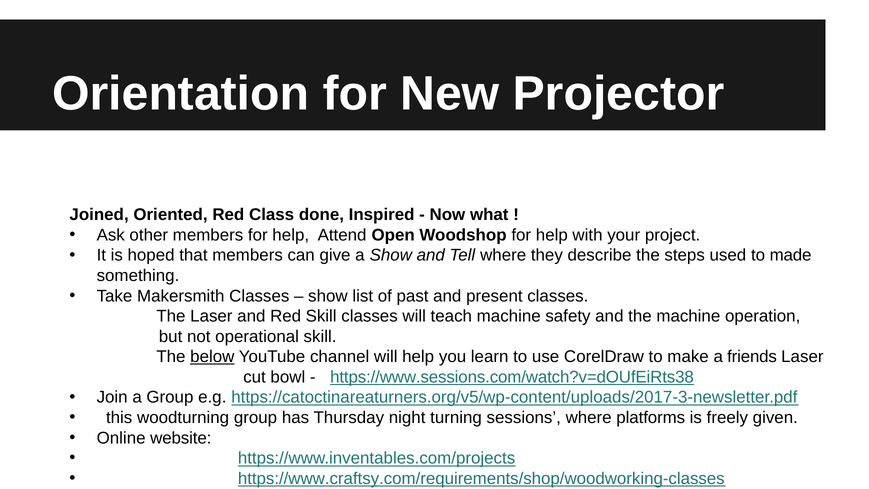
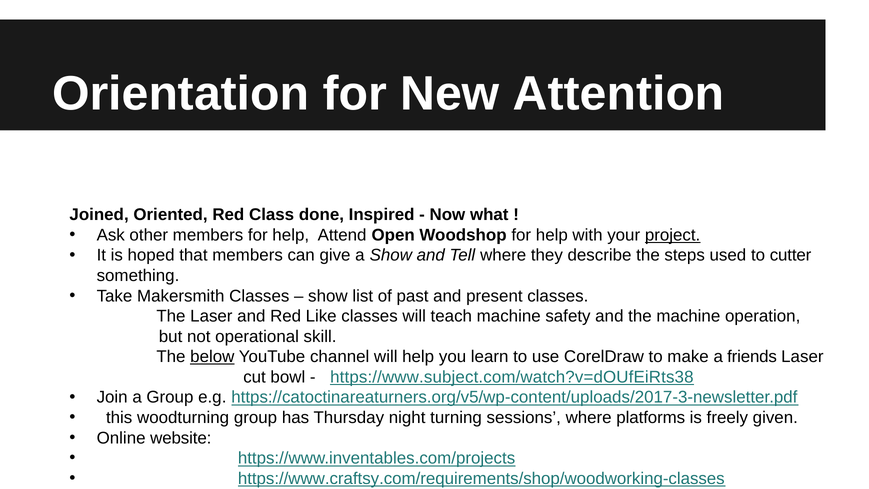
Projector: Projector -> Attention
project underline: none -> present
made: made -> cutter
Red Skill: Skill -> Like
https://www.sessions.com/watch?v=dOUfEiRts38: https://www.sessions.com/watch?v=dOUfEiRts38 -> https://www.subject.com/watch?v=dOUfEiRts38
